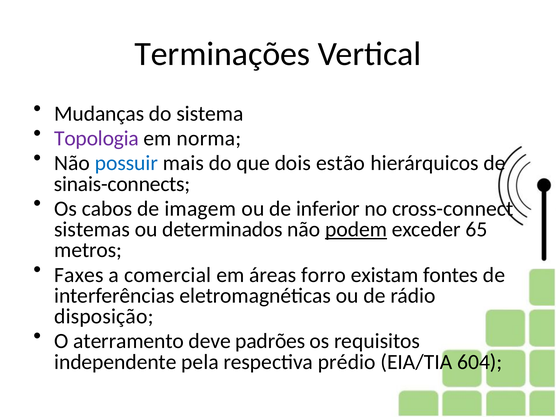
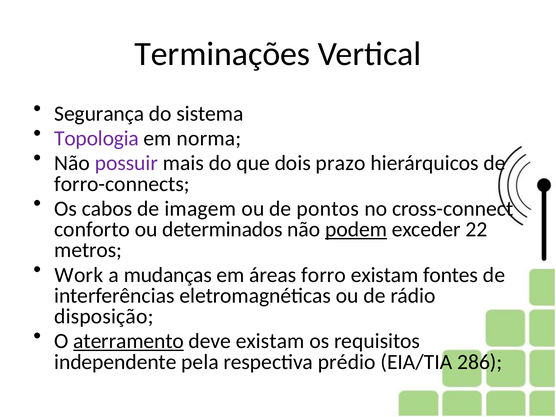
Mudanças: Mudanças -> Segurança
possuir colour: blue -> purple
estão: estão -> prazo
sinais-connects: sinais-connects -> forro-connects
inferior: inferior -> pontos
sistemas: sistemas -> conforto
65: 65 -> 22
Faxes: Faxes -> Work
comercial: comercial -> mudanças
aterramento underline: none -> present
deve padrões: padrões -> existam
604: 604 -> 286
